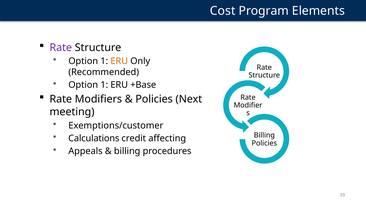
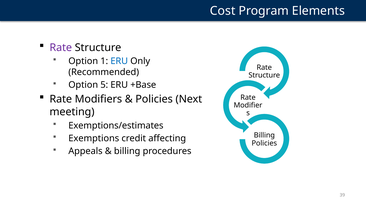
ERU at (119, 61) colour: orange -> blue
1 at (104, 85): 1 -> 5
Exemptions/customer: Exemptions/customer -> Exemptions/estimates
Calculations: Calculations -> Exemptions
